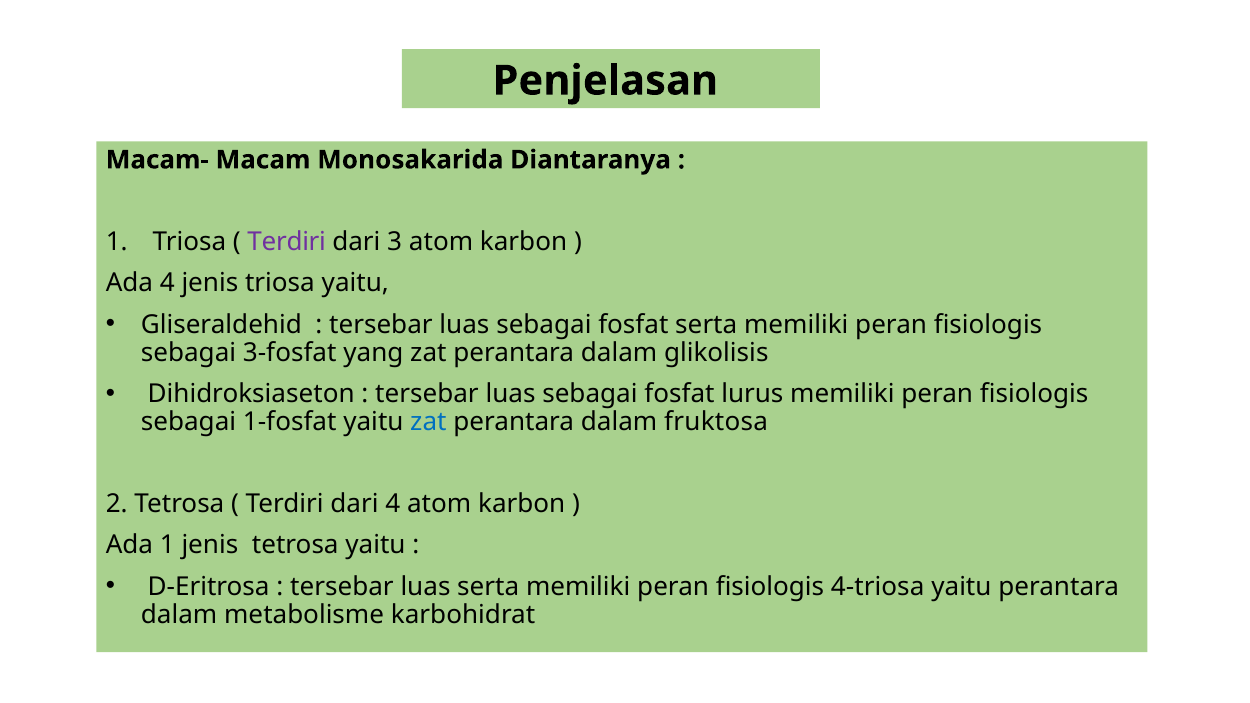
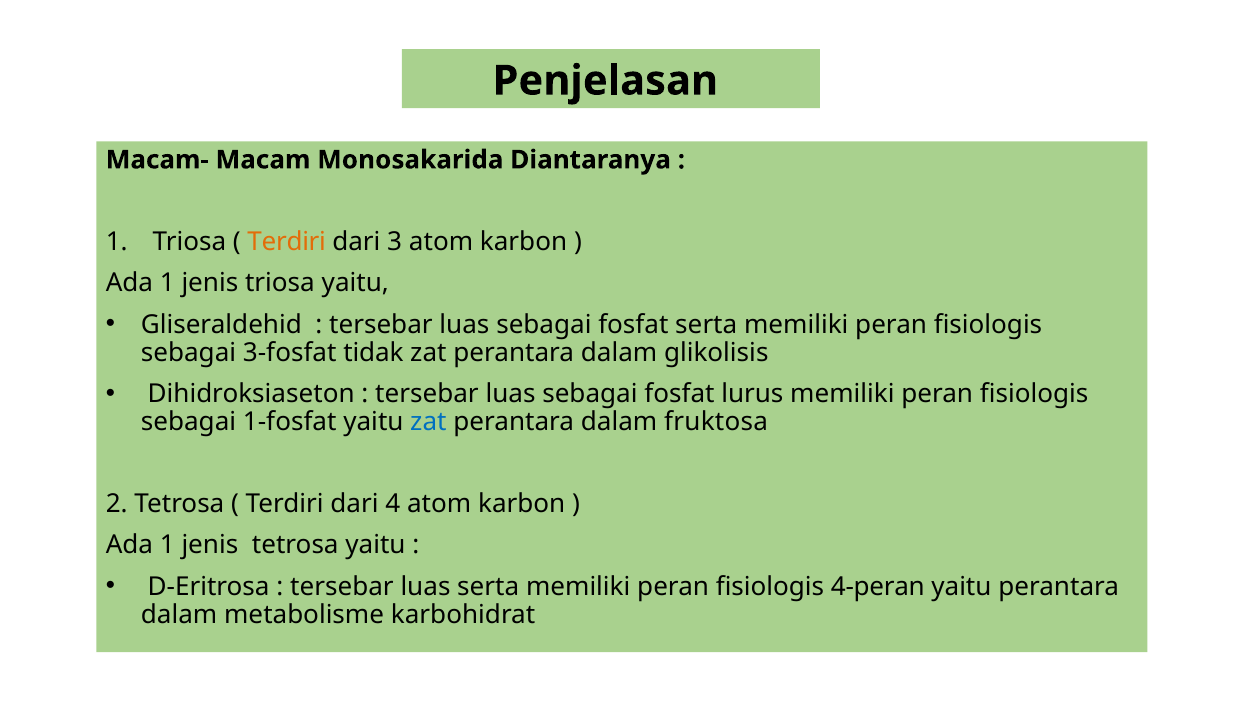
Terdiri at (287, 242) colour: purple -> orange
4 at (167, 283): 4 -> 1
yang: yang -> tidak
4-triosa: 4-triosa -> 4-peran
